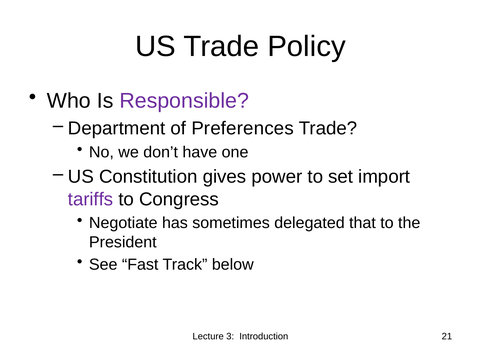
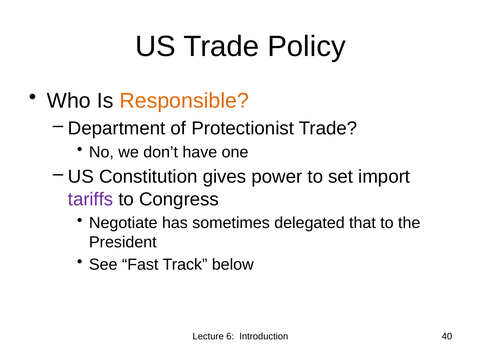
Responsible colour: purple -> orange
Preferences: Preferences -> Protectionist
3: 3 -> 6
21: 21 -> 40
